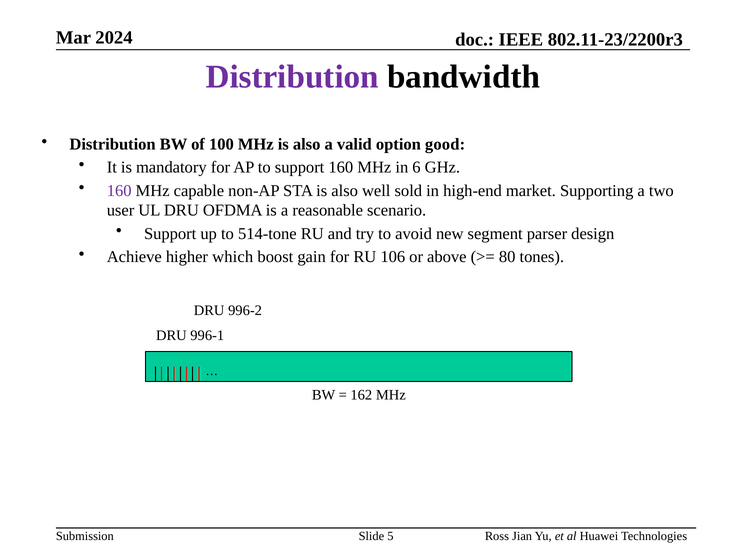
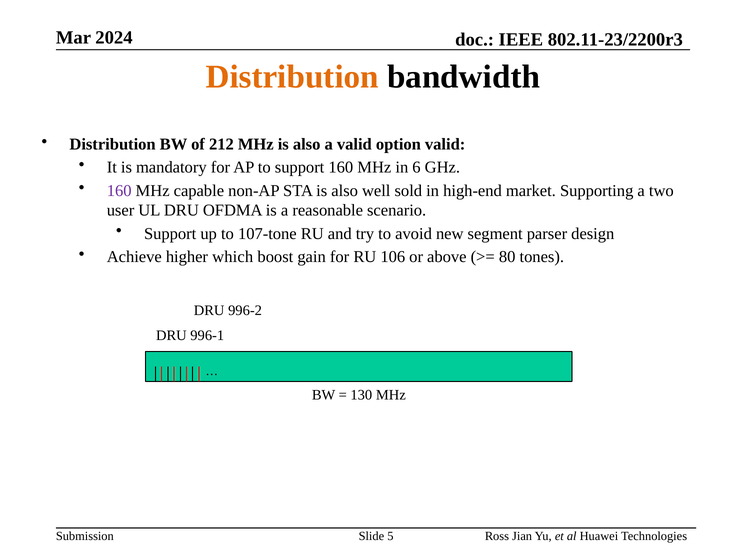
Distribution at (292, 77) colour: purple -> orange
100: 100 -> 212
option good: good -> valid
514-tone: 514-tone -> 107-tone
162: 162 -> 130
